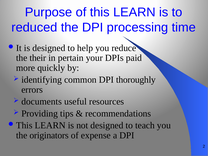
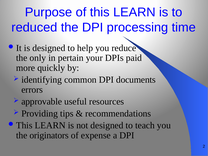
their: their -> only
thoroughly: thoroughly -> documents
documents: documents -> approvable
